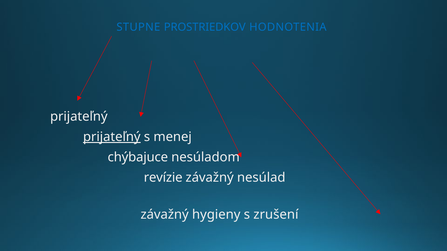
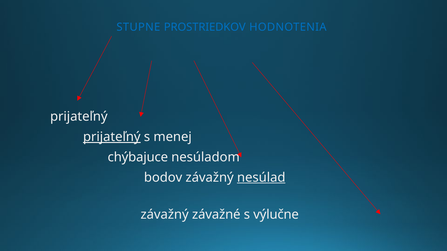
revízie: revízie -> bodov
nesúlad underline: none -> present
hygieny: hygieny -> závažné
zrušení: zrušení -> výlučne
